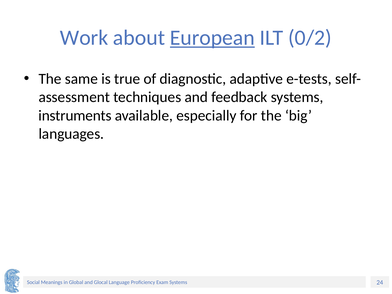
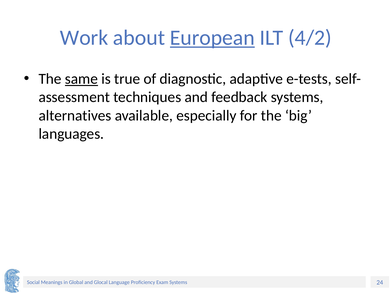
0/2: 0/2 -> 4/2
same underline: none -> present
instruments: instruments -> alternatives
